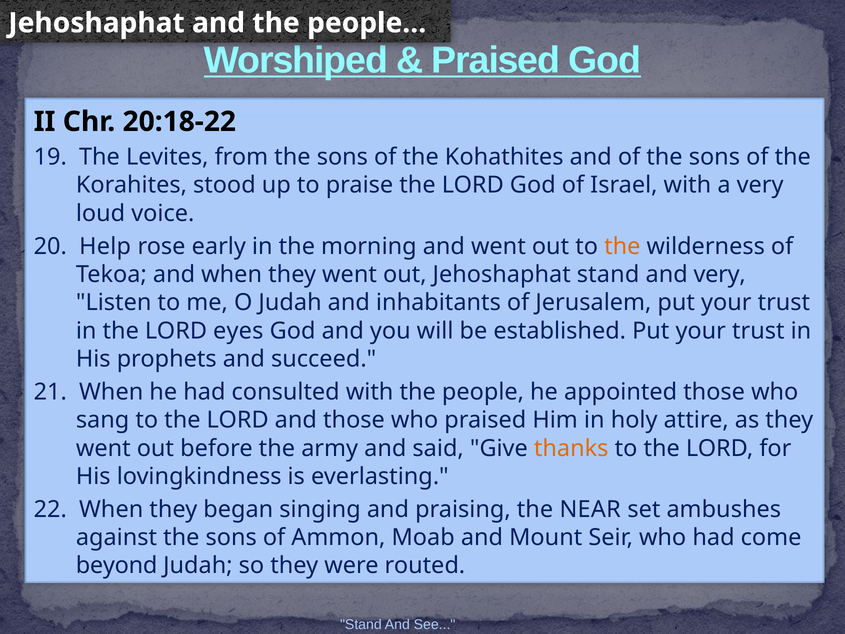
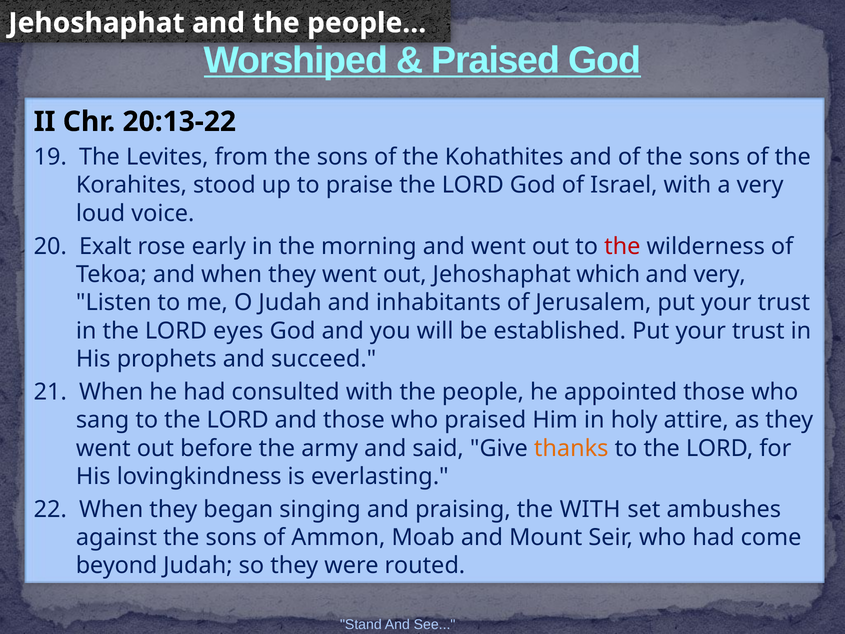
20:18-22: 20:18-22 -> 20:13-22
Help: Help -> Exalt
the at (622, 246) colour: orange -> red
Jehoshaphat stand: stand -> which
the NEAR: NEAR -> WITH
